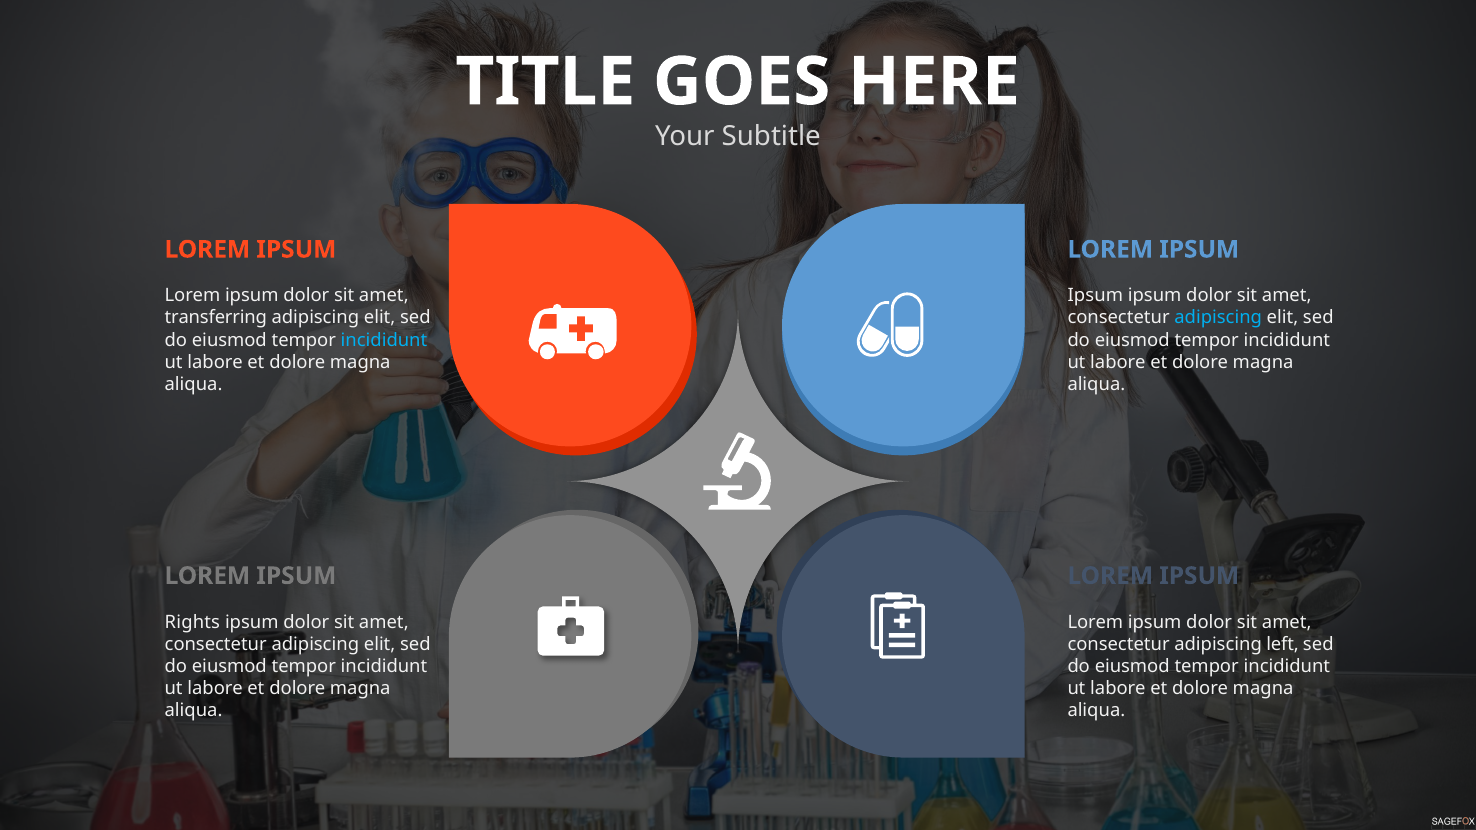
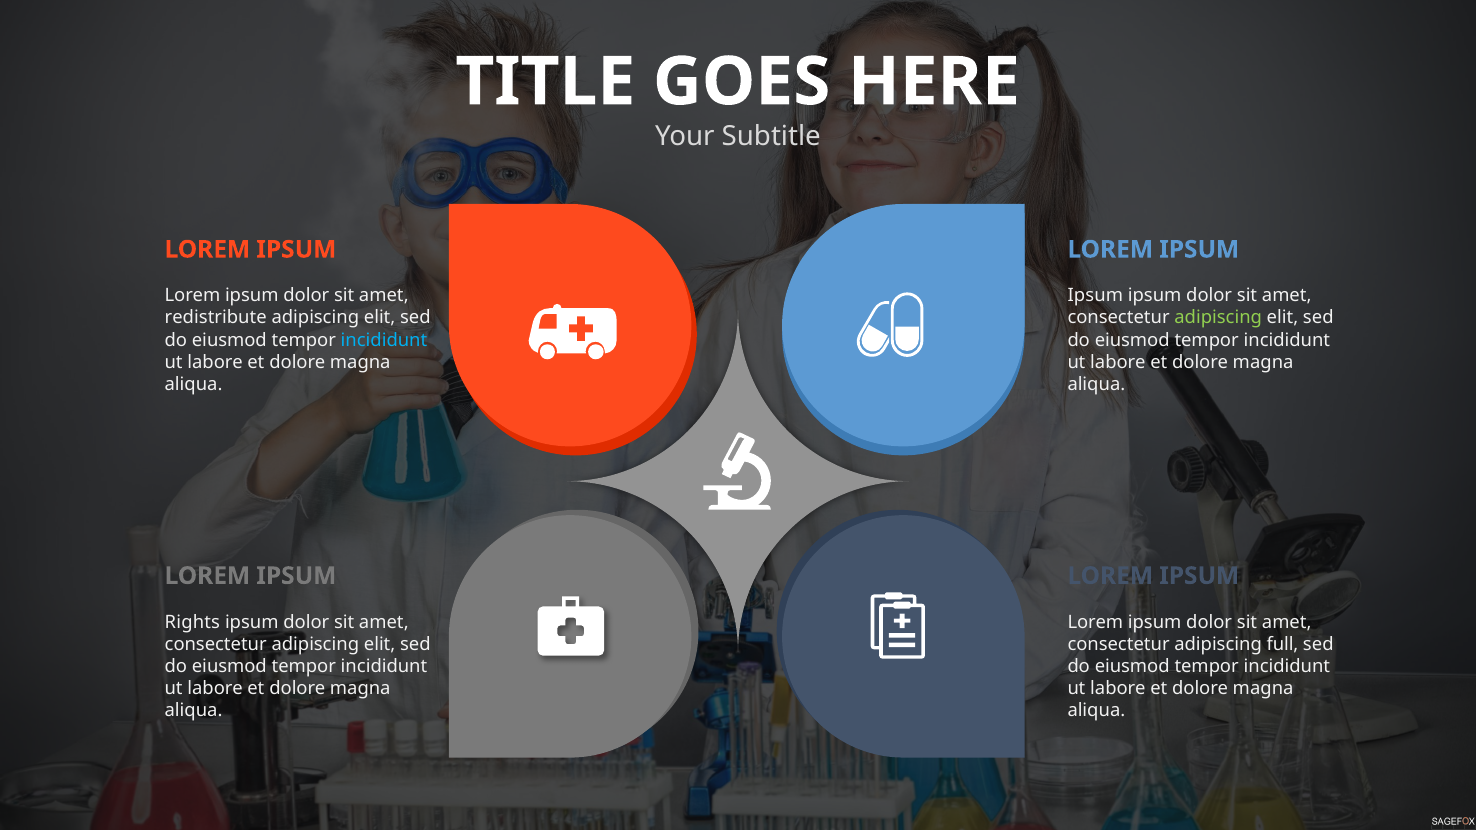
transferring: transferring -> redistribute
adipiscing at (1218, 318) colour: light blue -> light green
left: left -> full
